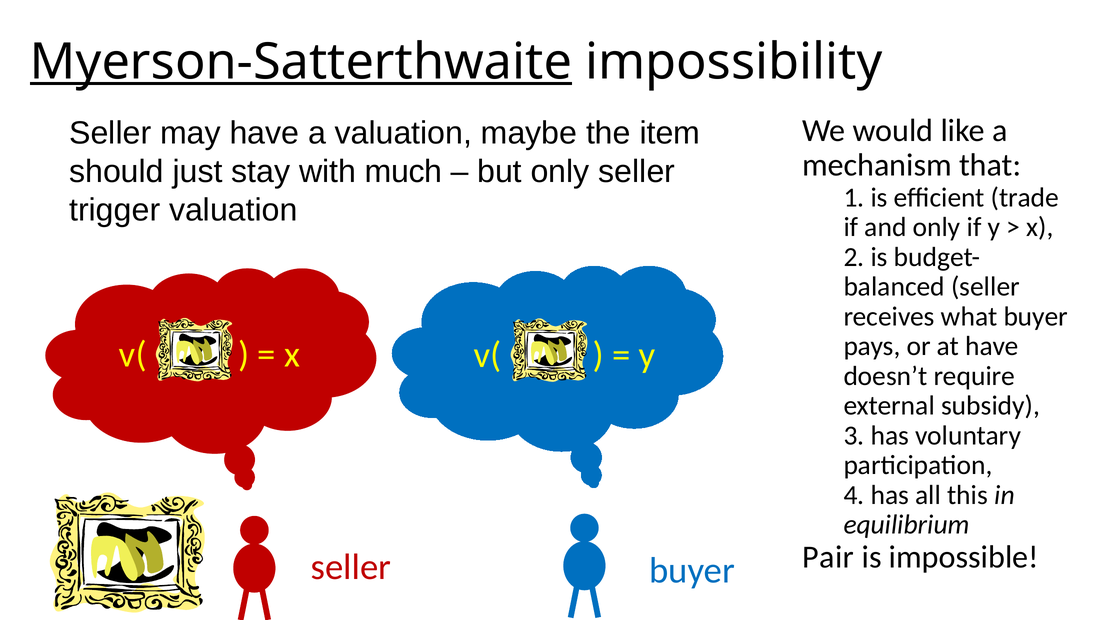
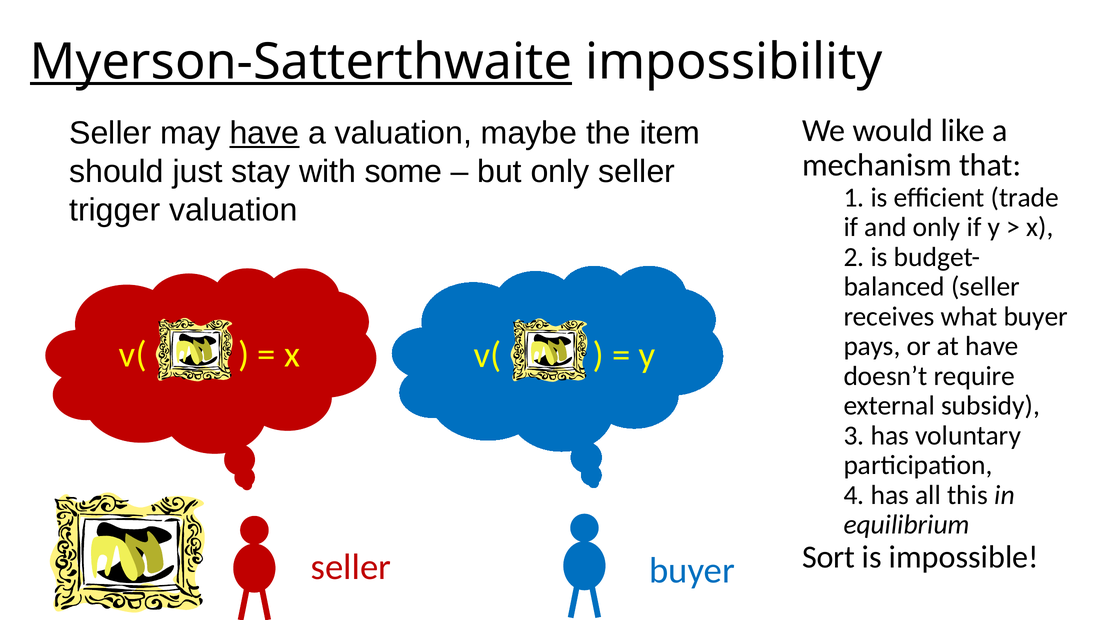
have at (264, 133) underline: none -> present
much: much -> some
Pair: Pair -> Sort
